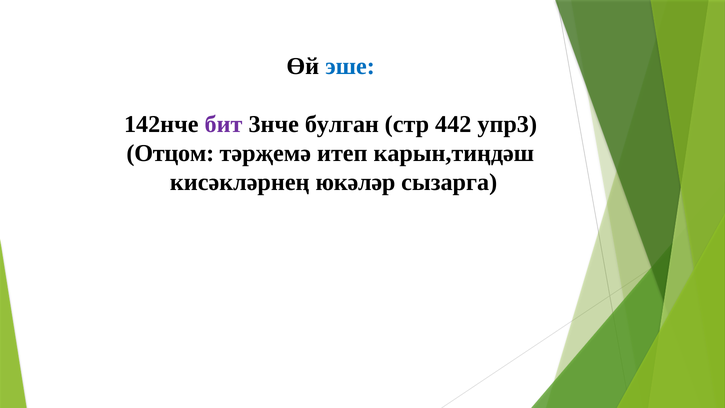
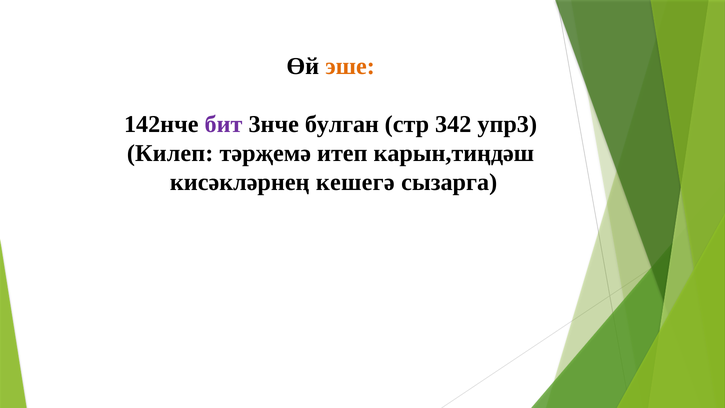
эше colour: blue -> orange
442: 442 -> 342
Отцом: Отцом -> Килеп
юкәләр: юкәләр -> кешегә
